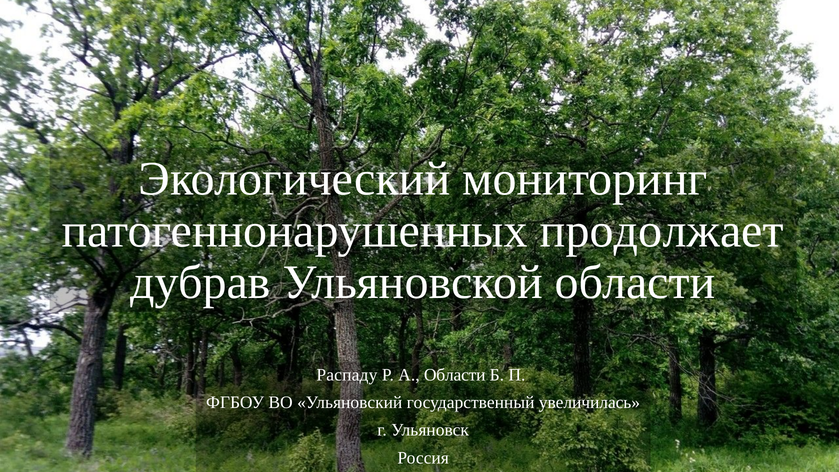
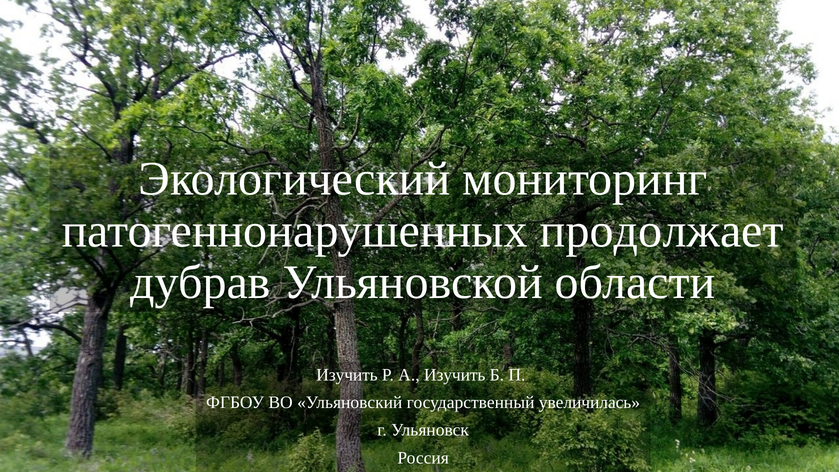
Распаду at (347, 375): Распаду -> Изучить
А Области: Области -> Изучить
